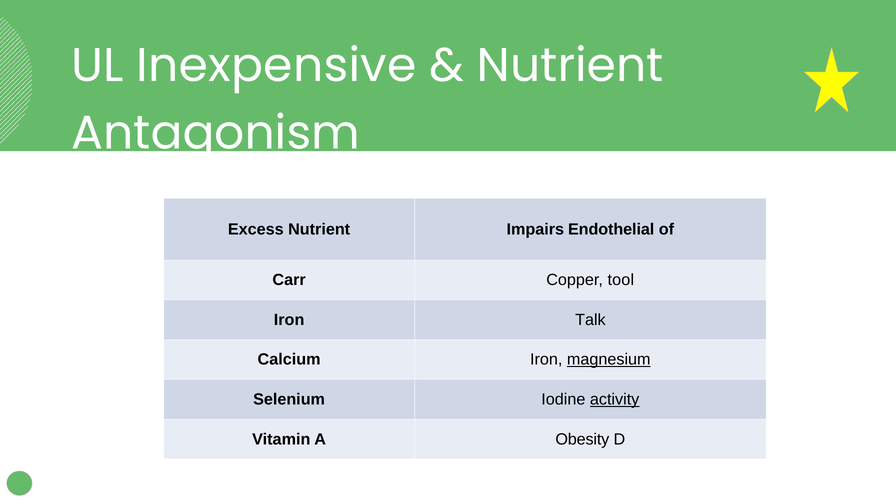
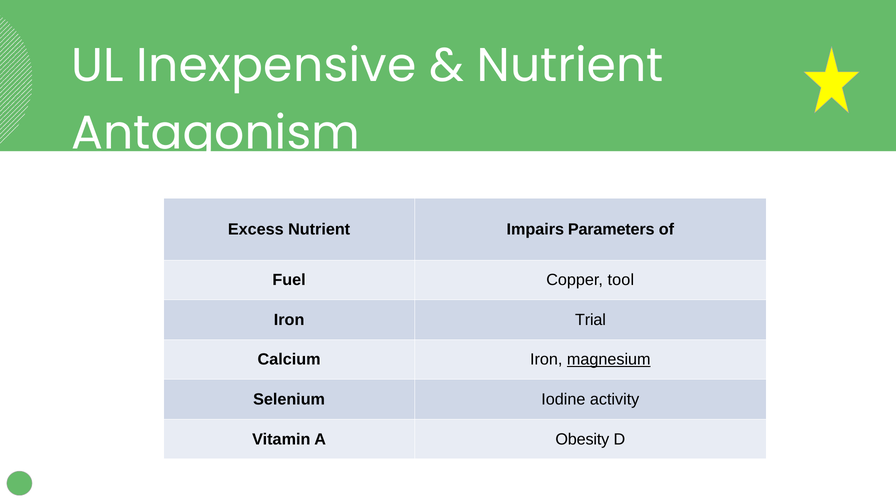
Endothelial: Endothelial -> Parameters
Carr: Carr -> Fuel
Talk: Talk -> Trial
activity underline: present -> none
